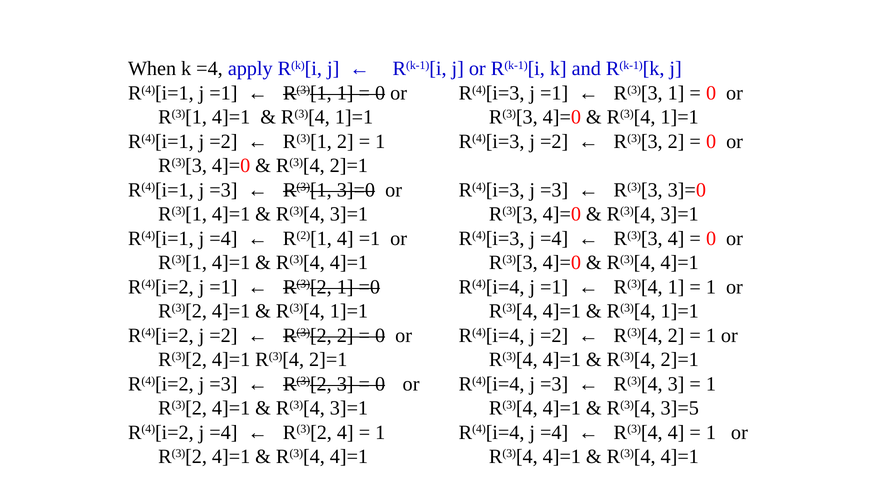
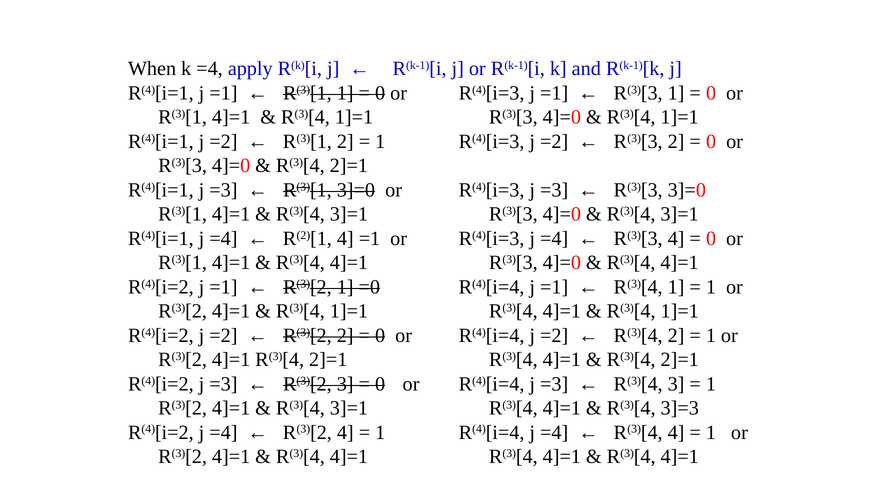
3]=5: 3]=5 -> 3]=3
